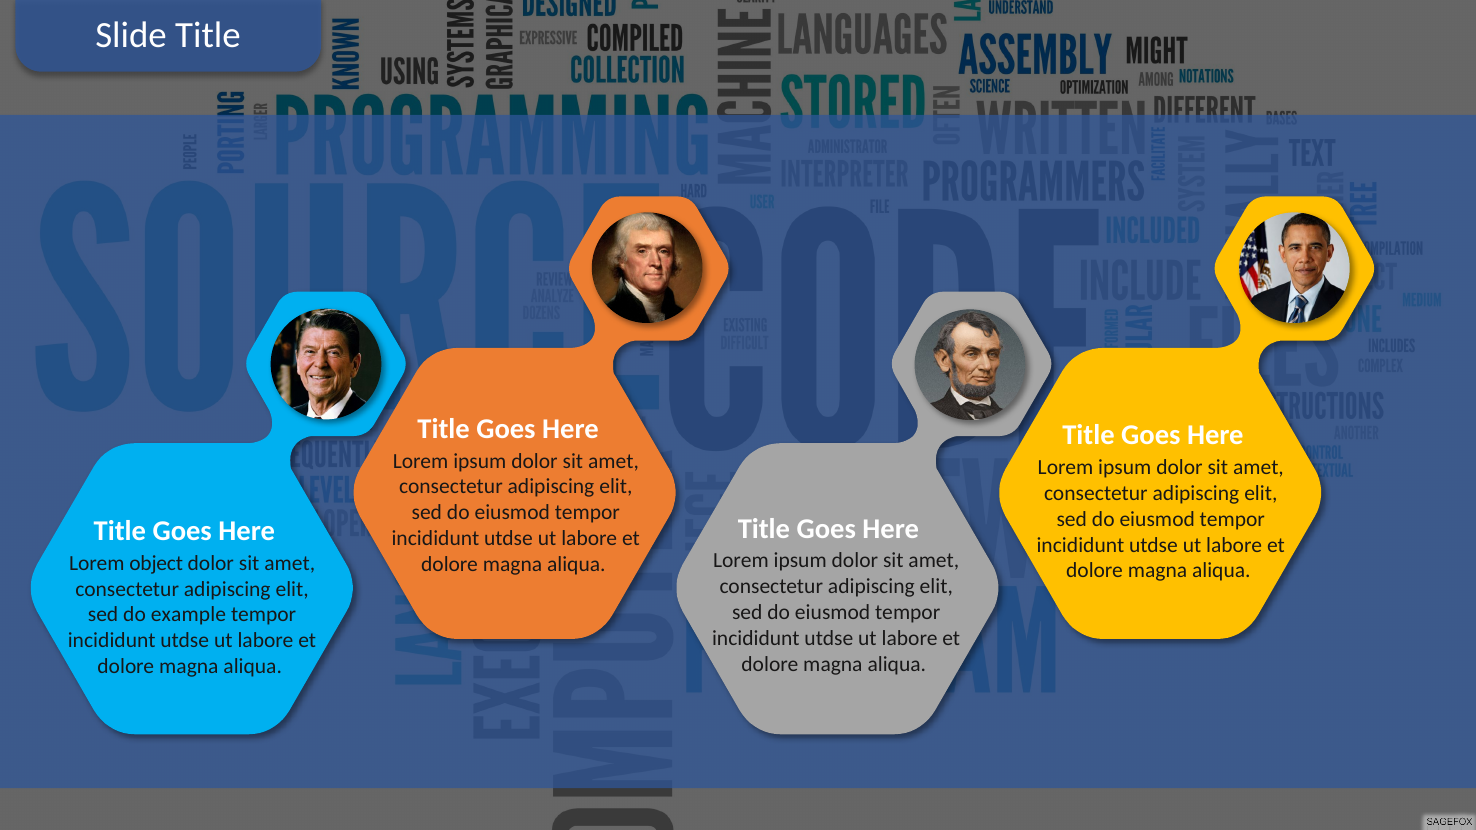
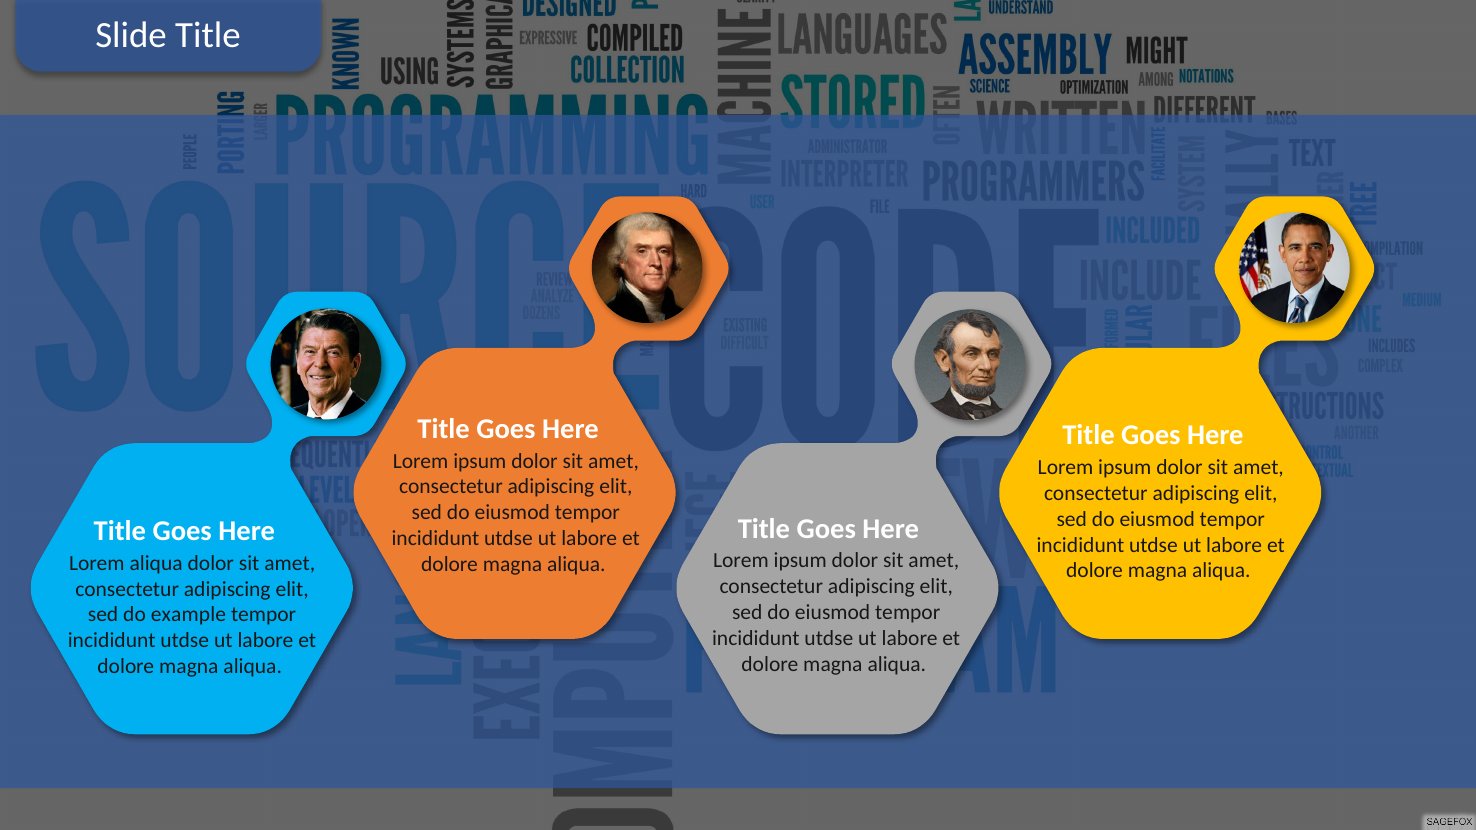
Lorem object: object -> aliqua
